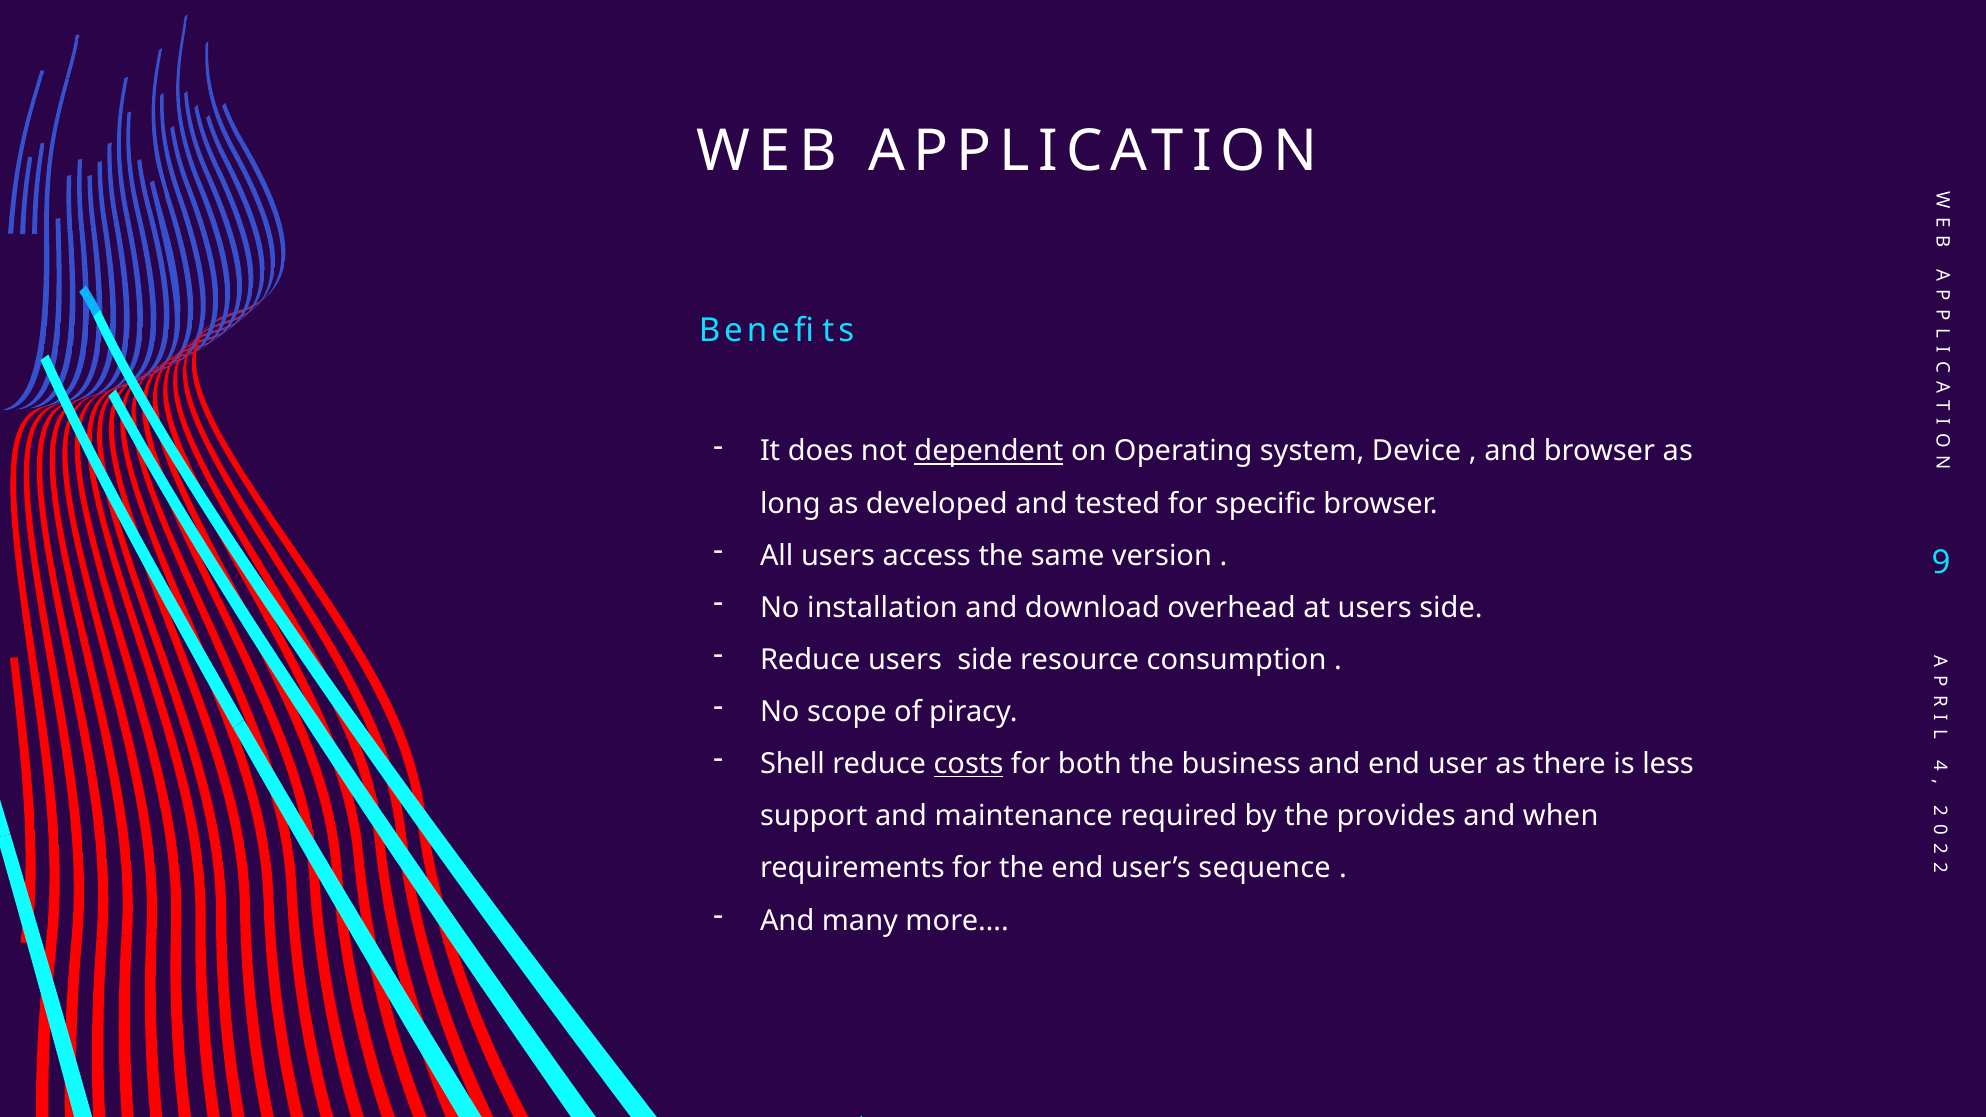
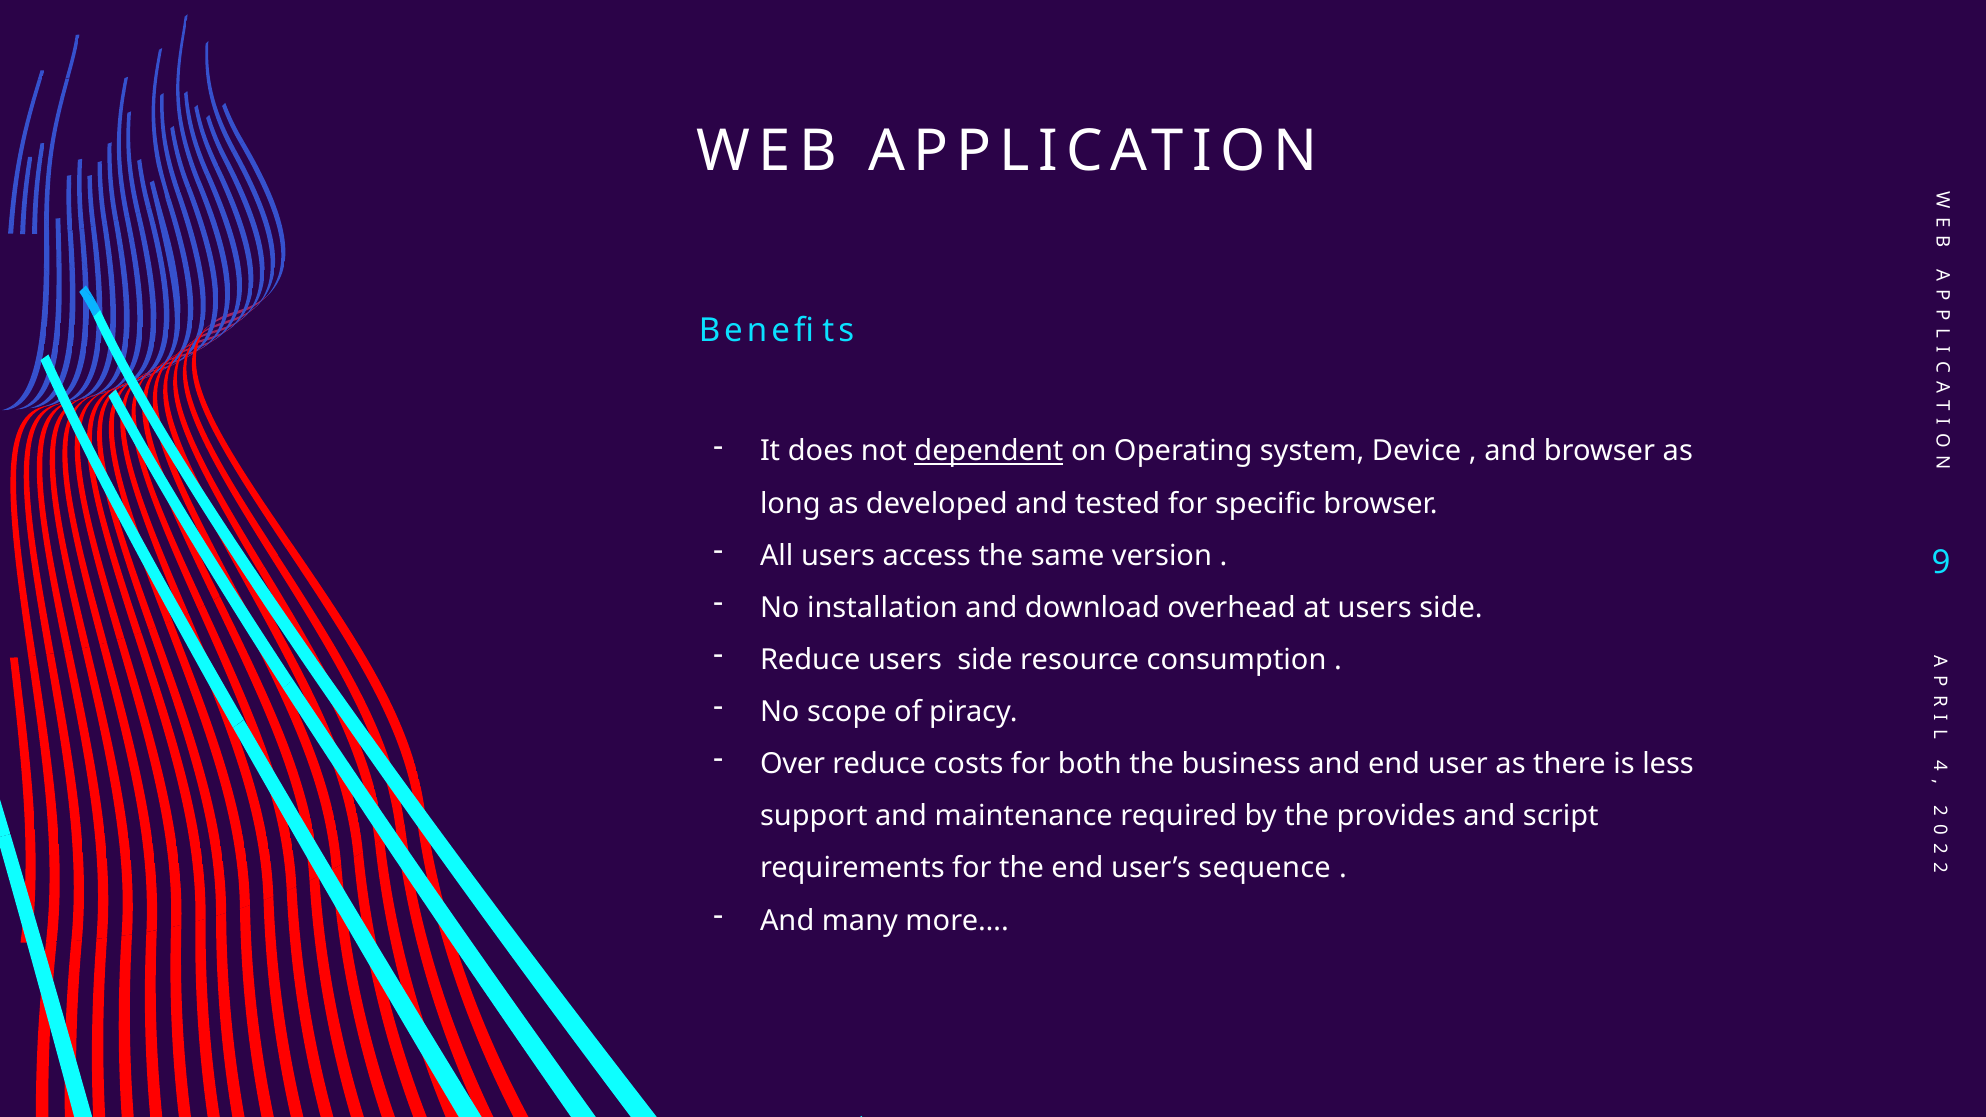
Shell: Shell -> Over
costs underline: present -> none
when: when -> script
